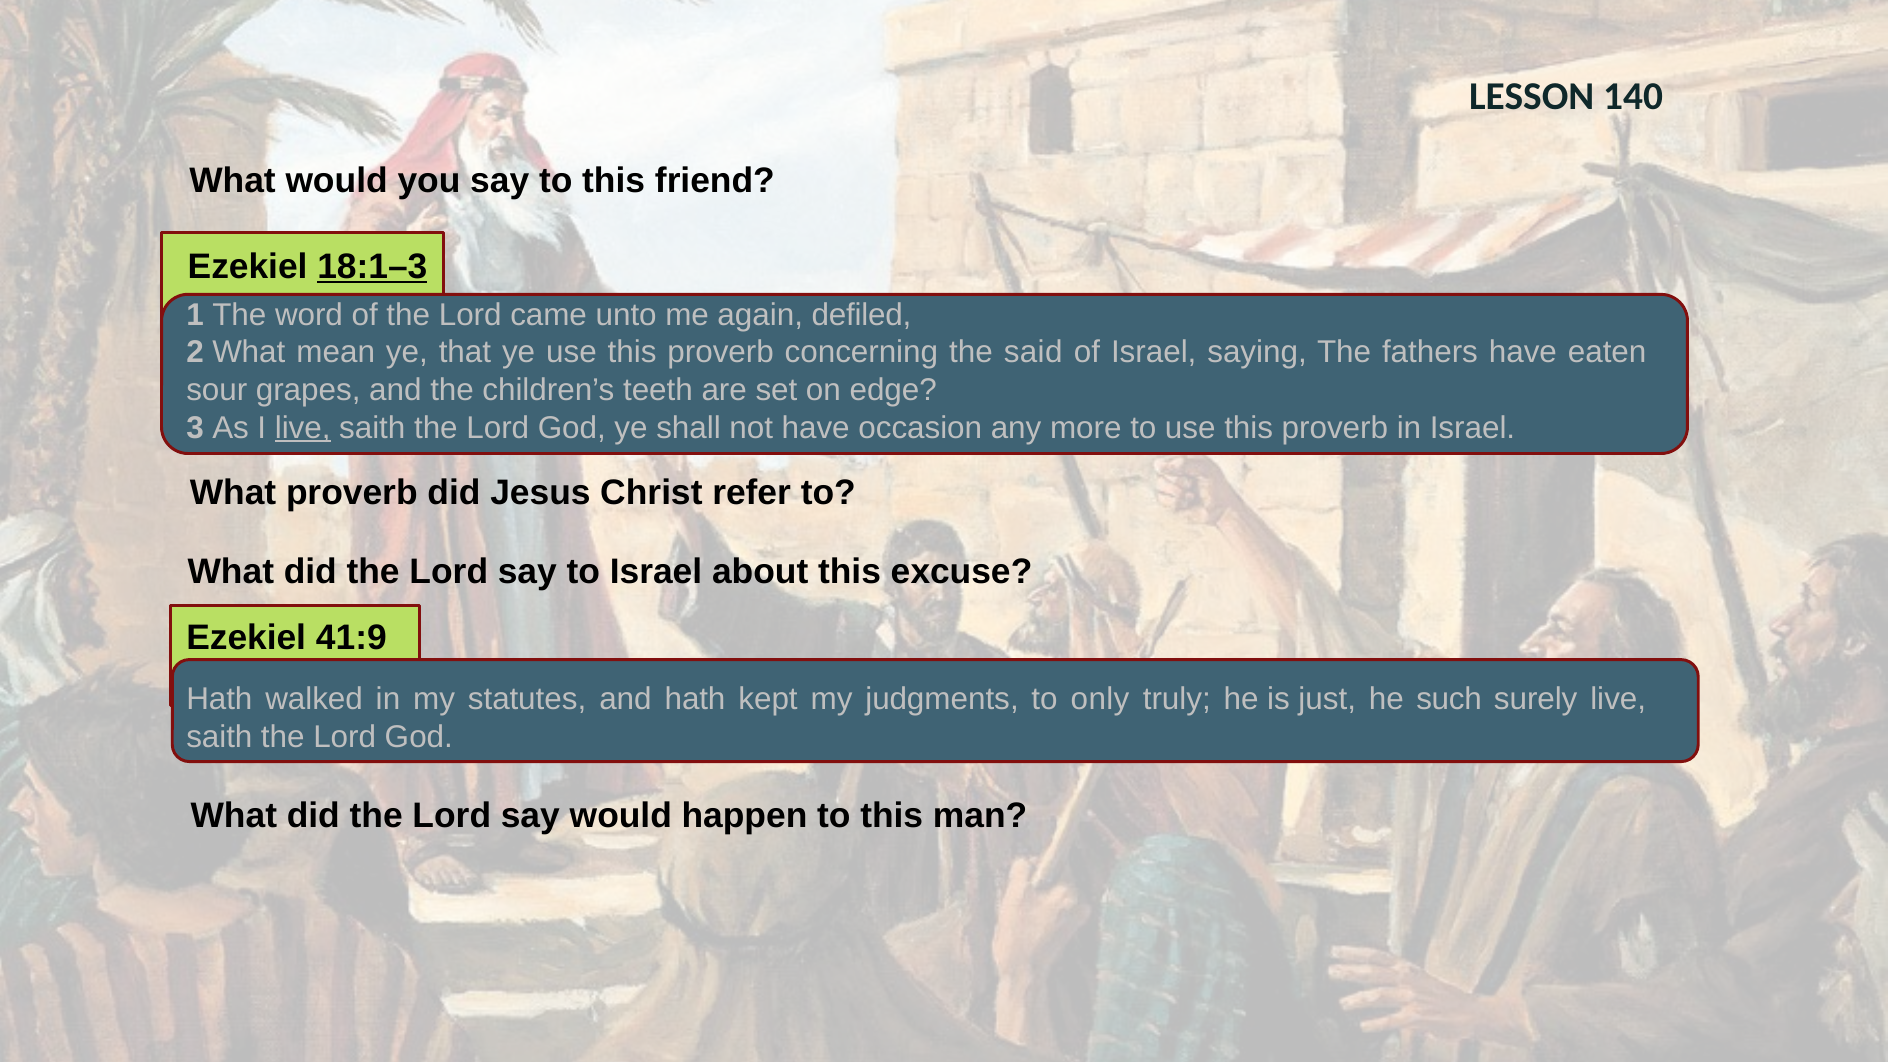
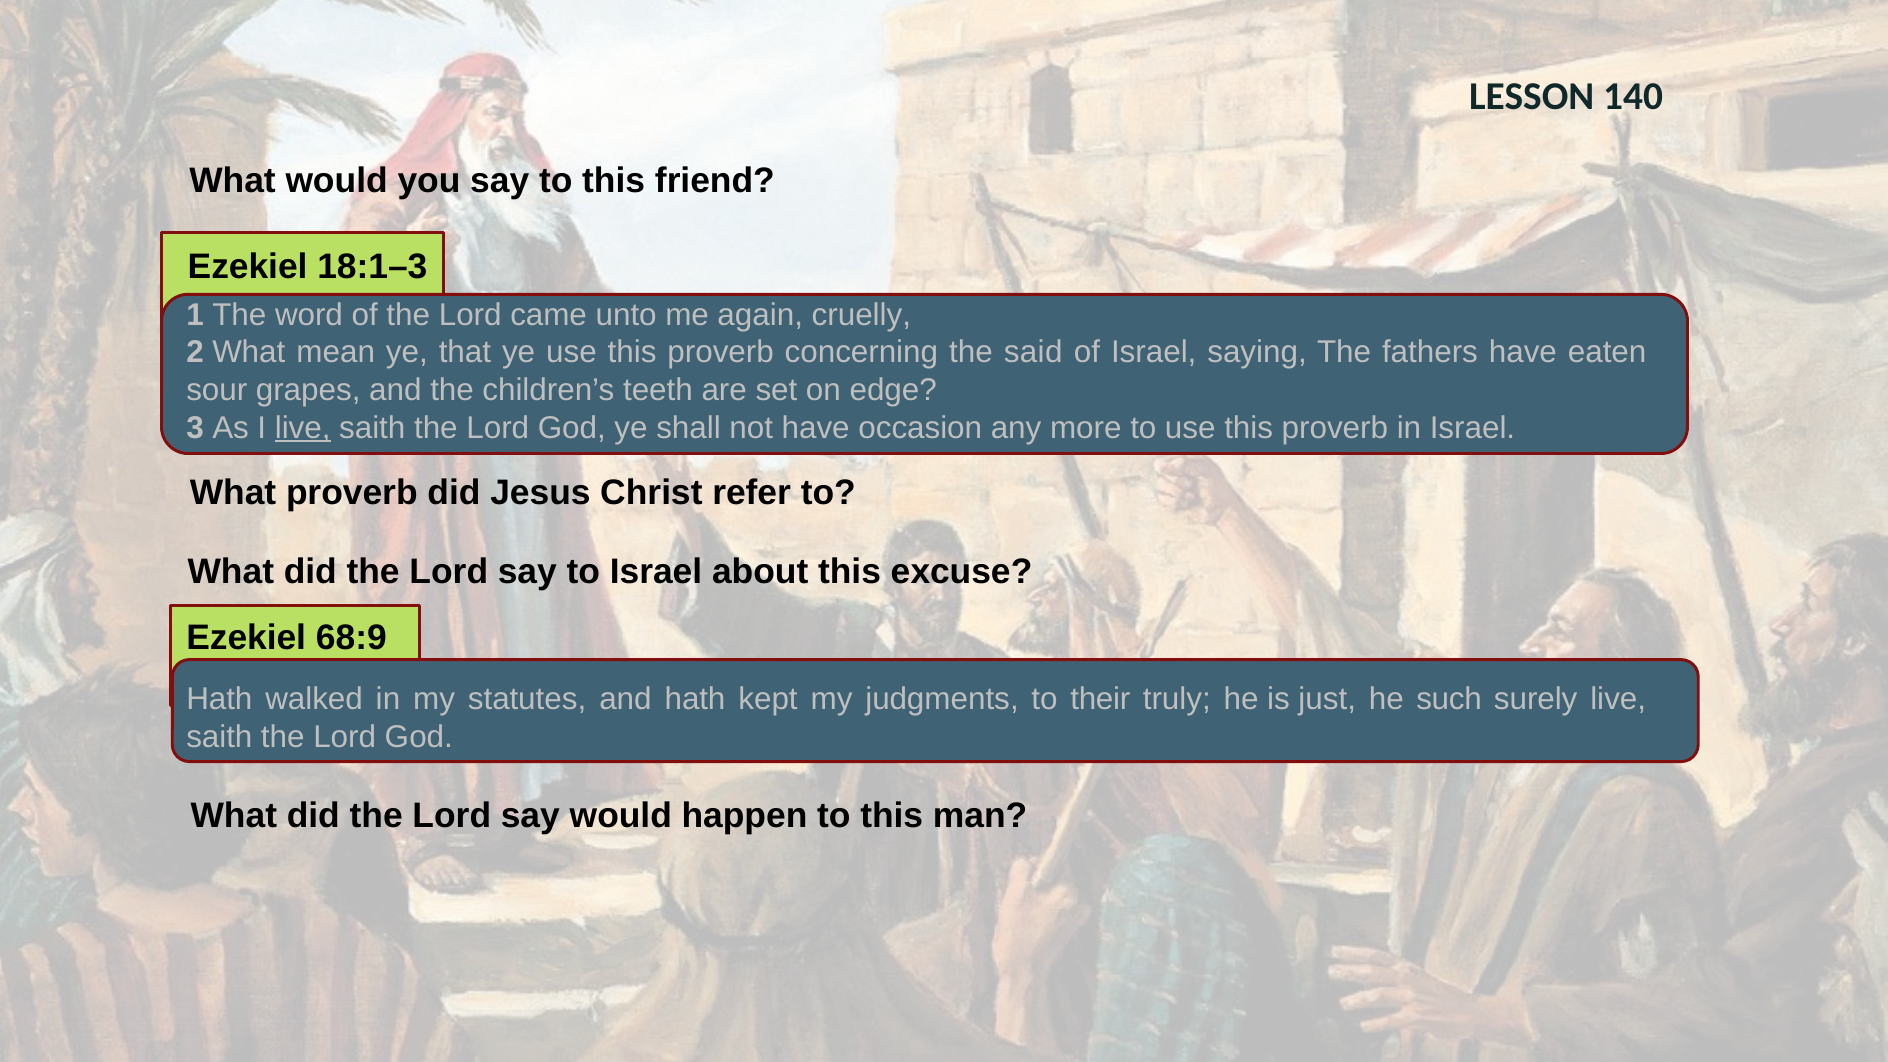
18:1–3 underline: present -> none
defiled: defiled -> cruelly
41:9: 41:9 -> 68:9
only: only -> their
